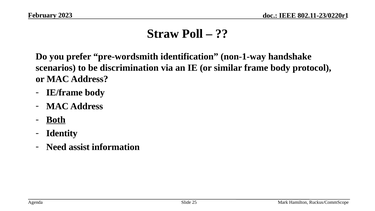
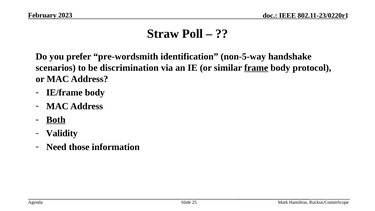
non-1-way: non-1-way -> non-5-way
frame underline: none -> present
Identity: Identity -> Validity
assist: assist -> those
